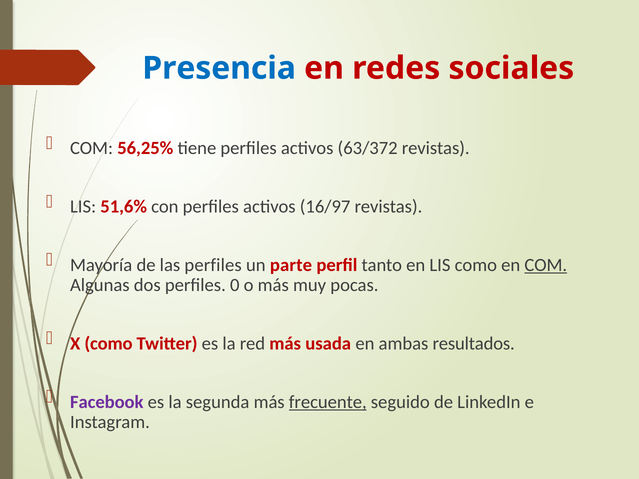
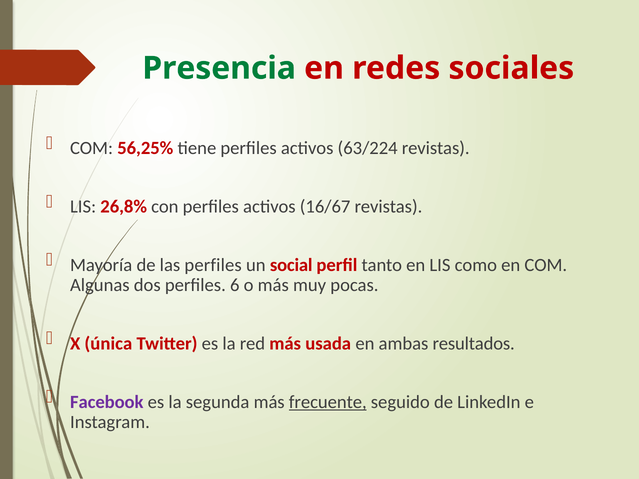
Presencia colour: blue -> green
63/372: 63/372 -> 63/224
51,6%: 51,6% -> 26,8%
16/97: 16/97 -> 16/67
parte: parte -> social
COM at (546, 265) underline: present -> none
0: 0 -> 6
X como: como -> única
